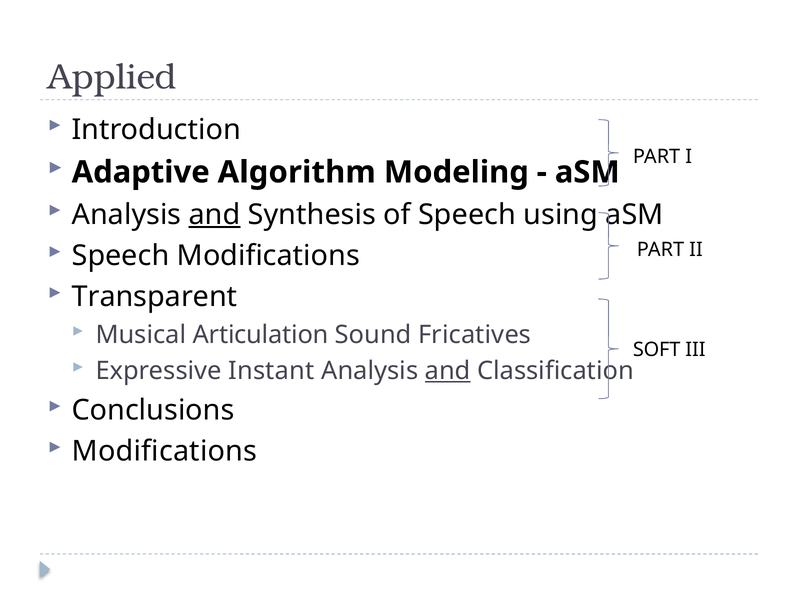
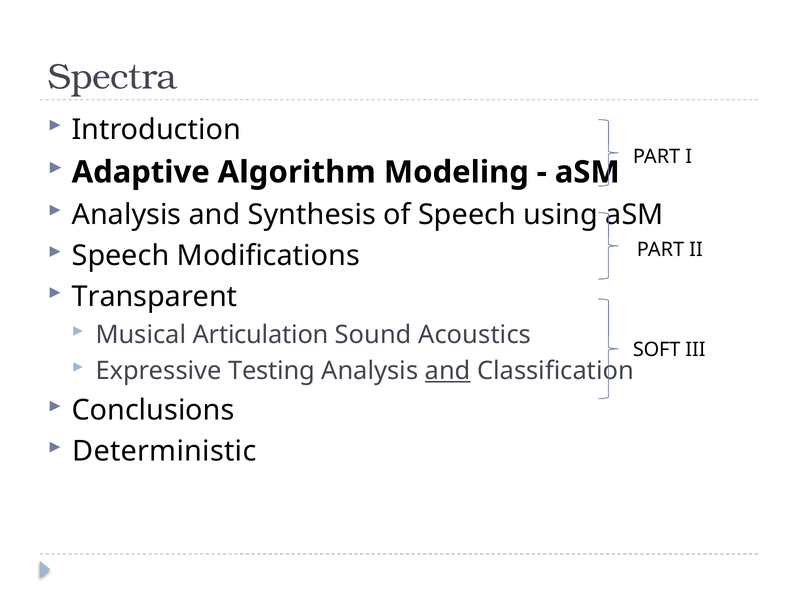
Applied: Applied -> Spectra
and at (215, 215) underline: present -> none
Fricatives: Fricatives -> Acoustics
Instant: Instant -> Testing
Modifications at (164, 452): Modifications -> Deterministic
